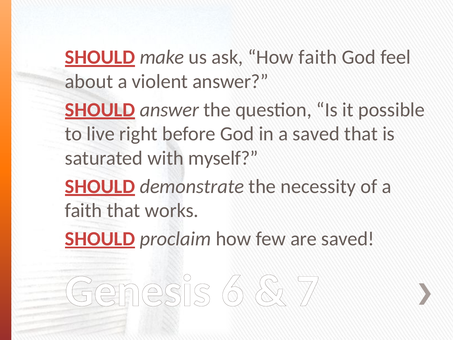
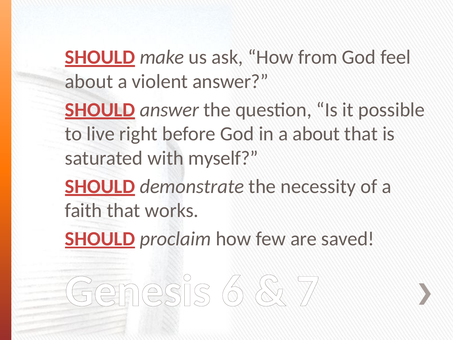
How faith: faith -> from
a saved: saved -> about
